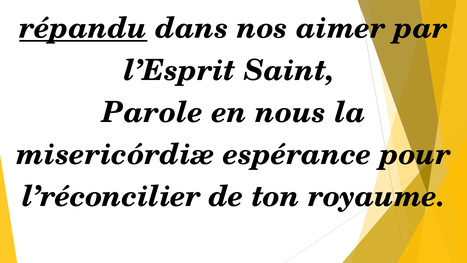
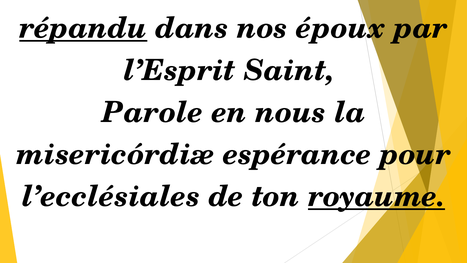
aimer: aimer -> époux
l’réconcilier: l’réconcilier -> l’ecclésiales
royaume underline: none -> present
